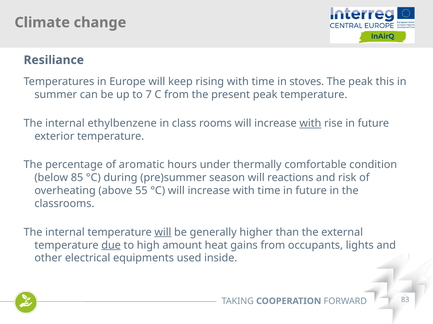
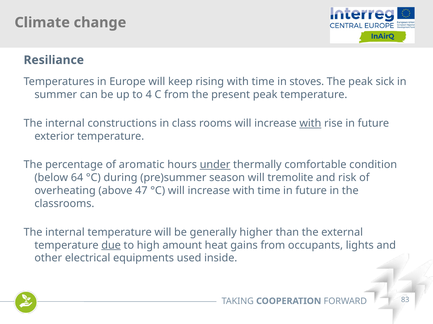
this: this -> sick
7: 7 -> 4
ethylbenzene: ethylbenzene -> constructions
under underline: none -> present
85: 85 -> 64
reactions: reactions -> tremolite
55: 55 -> 47
will at (163, 233) underline: present -> none
